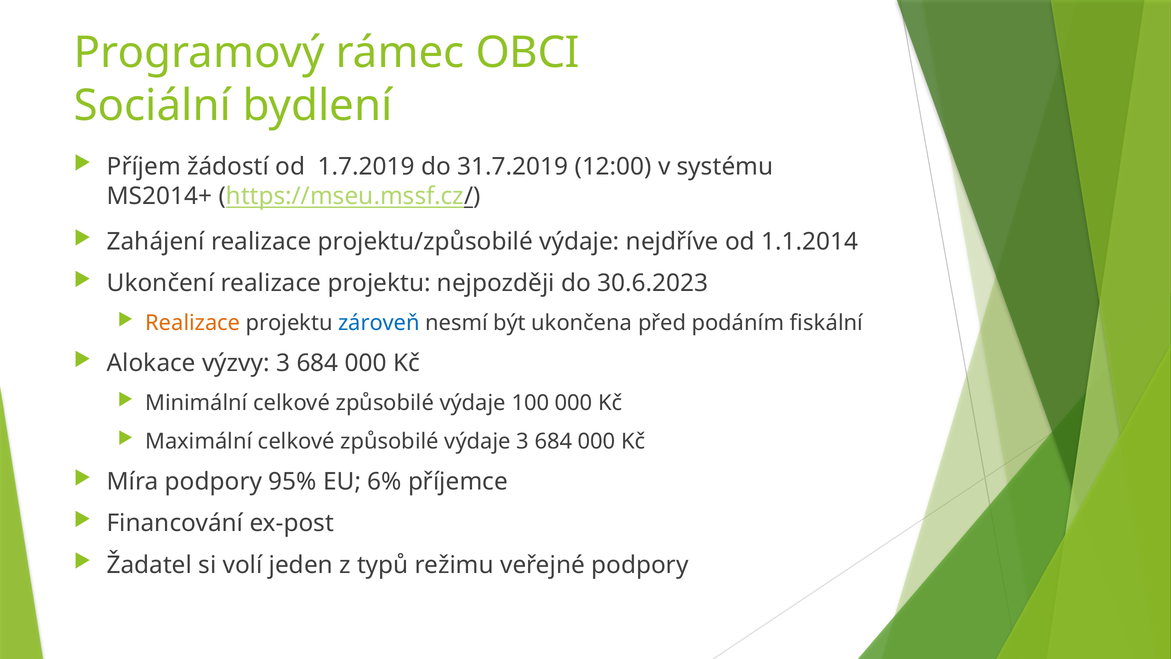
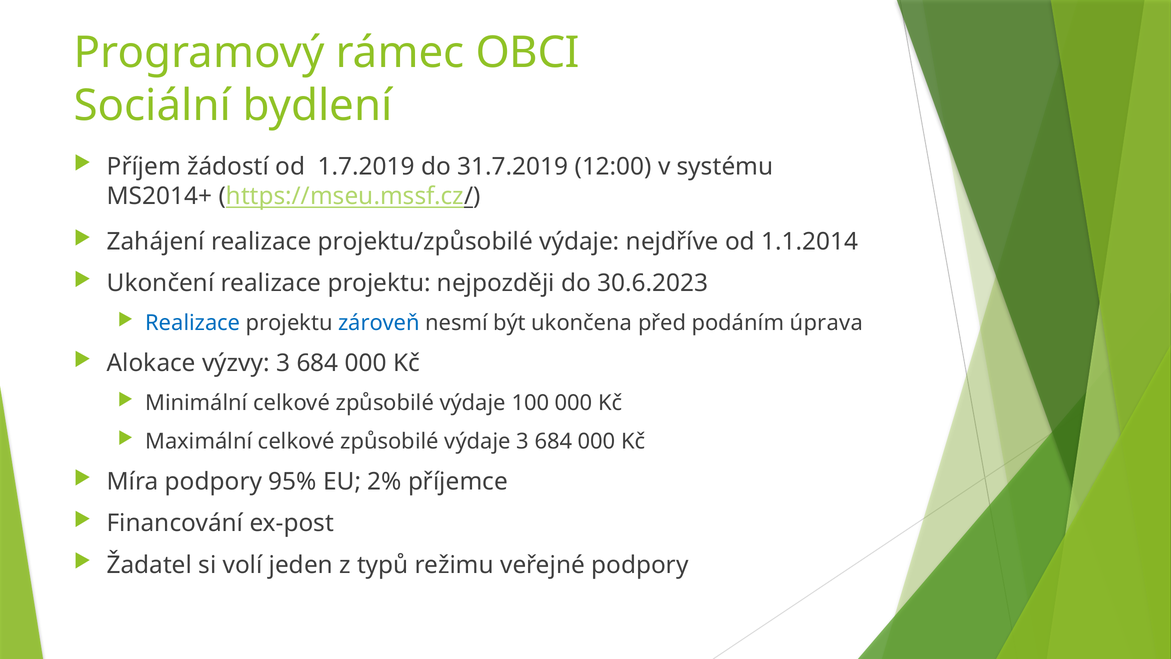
Realizace at (193, 323) colour: orange -> blue
fiskální: fiskální -> úprava
6%: 6% -> 2%
